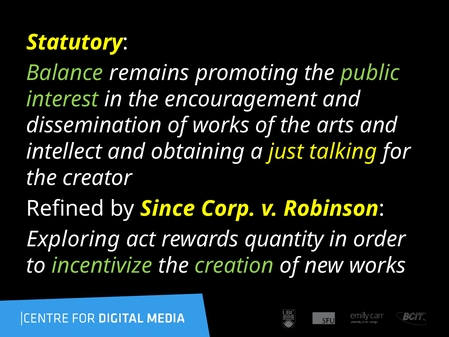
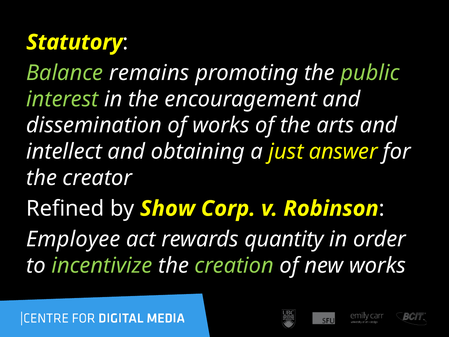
talking: talking -> answer
Since: Since -> Show
Exploring: Exploring -> Employee
